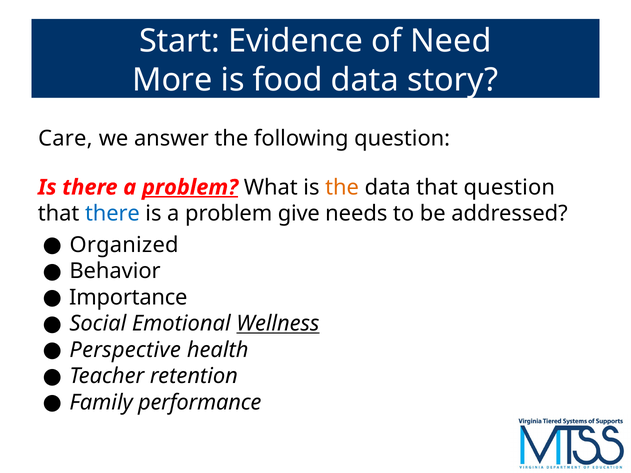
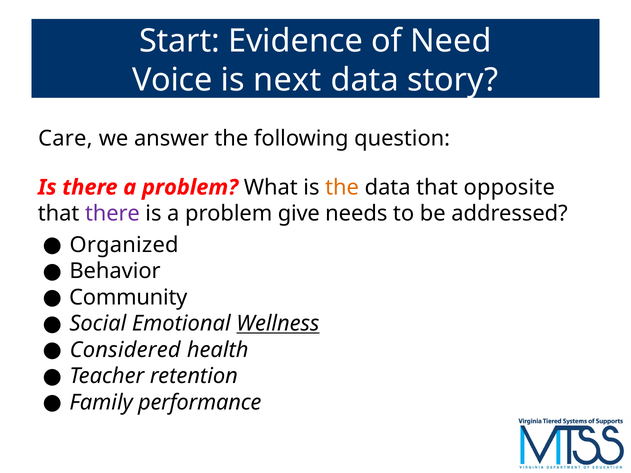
More: More -> Voice
food: food -> next
problem at (190, 187) underline: present -> none
that question: question -> opposite
there at (112, 214) colour: blue -> purple
Importance: Importance -> Community
Perspective: Perspective -> Considered
